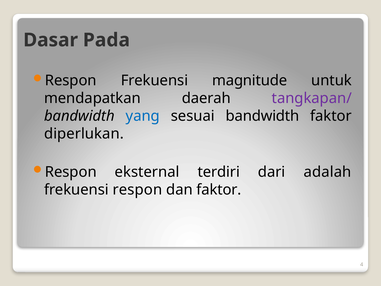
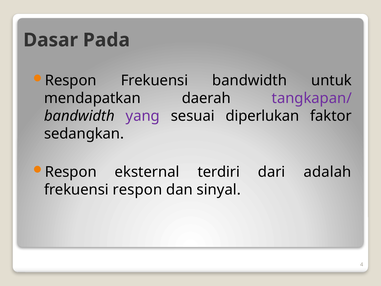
Frekuensi magnitude: magnitude -> bandwidth
yang colour: blue -> purple
sesuai bandwidth: bandwidth -> diperlukan
diperlukan: diperlukan -> sedangkan
dan faktor: faktor -> sinyal
